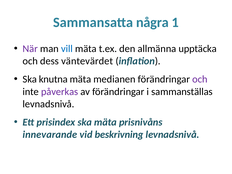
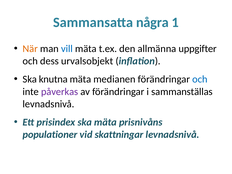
När colour: purple -> orange
upptäcka: upptäcka -> uppgifter
väntevärdet: väntevärdet -> urvalsobjekt
och at (200, 79) colour: purple -> blue
innevarande: innevarande -> populationer
beskrivning: beskrivning -> skattningar
